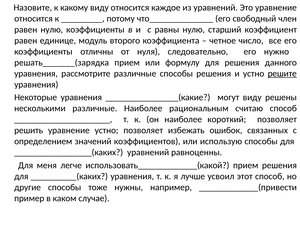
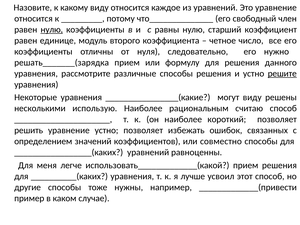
нулю at (52, 30) underline: none -> present
несколькими различные: различные -> использую
использую: использую -> совместно
